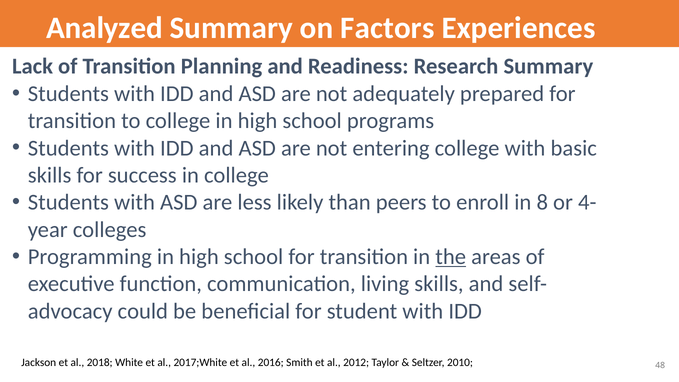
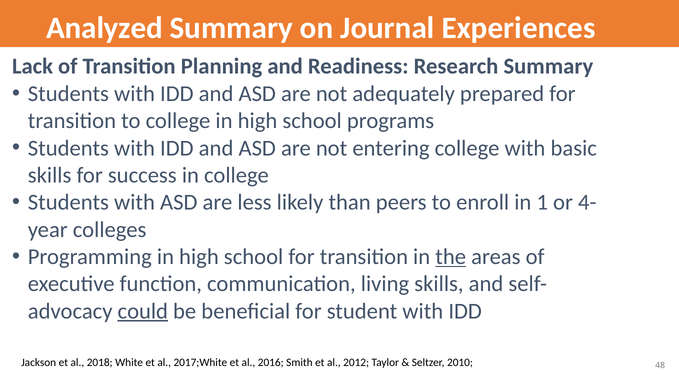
Factors: Factors -> Journal
8: 8 -> 1
could underline: none -> present
